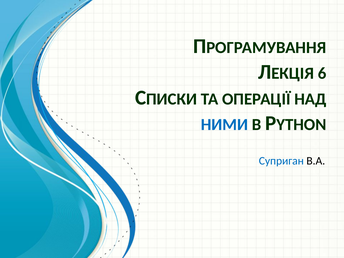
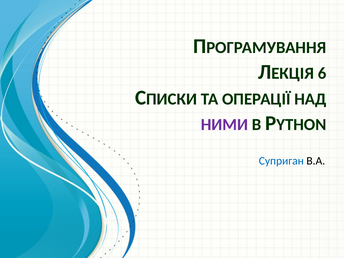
НИМИ colour: blue -> purple
